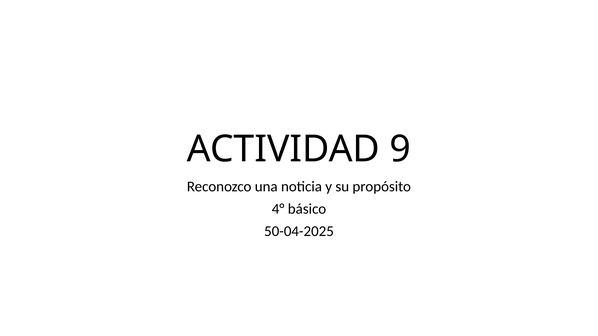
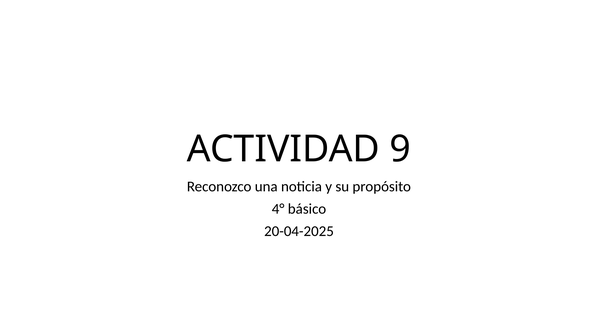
50-04-2025: 50-04-2025 -> 20-04-2025
